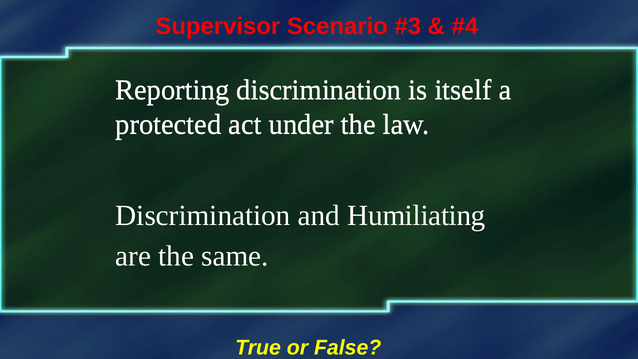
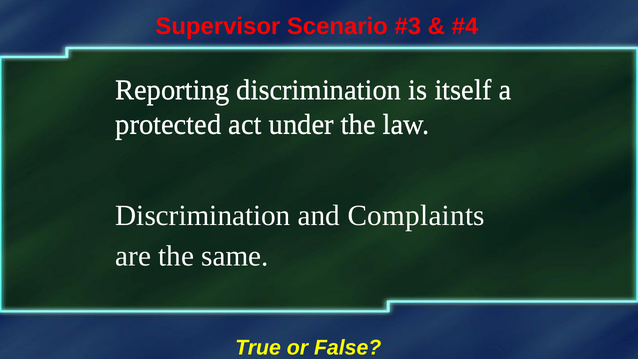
Humiliating: Humiliating -> Complaints
